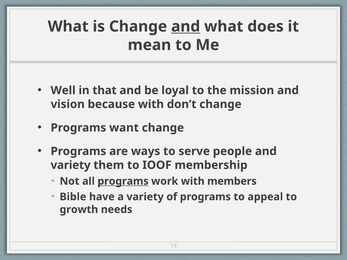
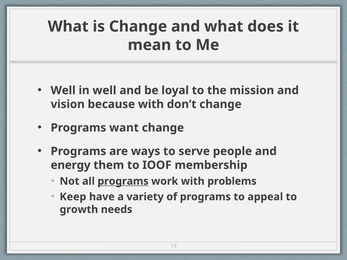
and at (186, 26) underline: present -> none
in that: that -> well
variety at (71, 165): variety -> energy
members: members -> problems
Bible: Bible -> Keep
